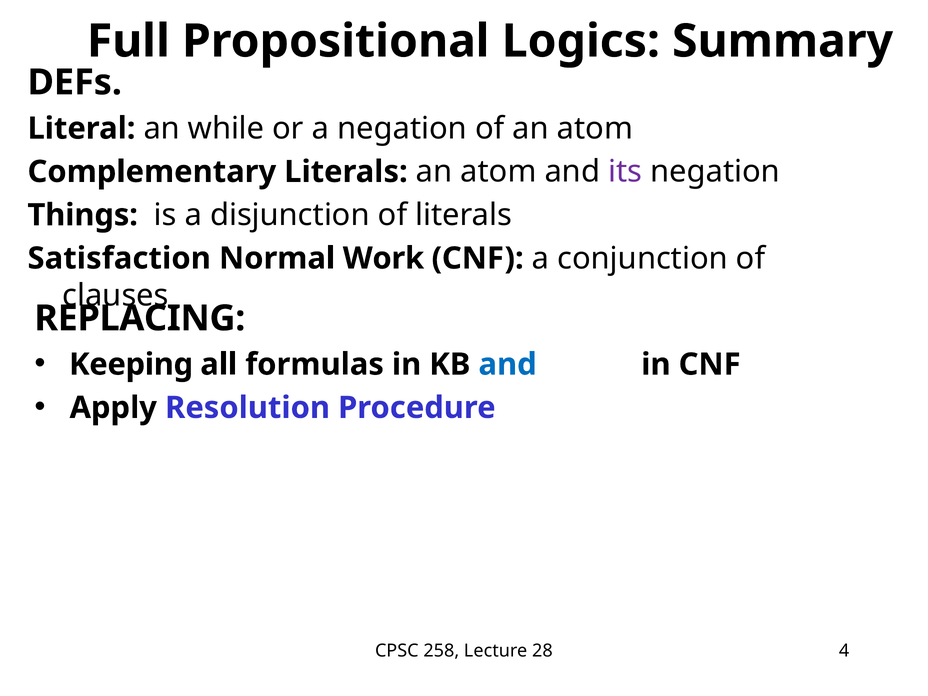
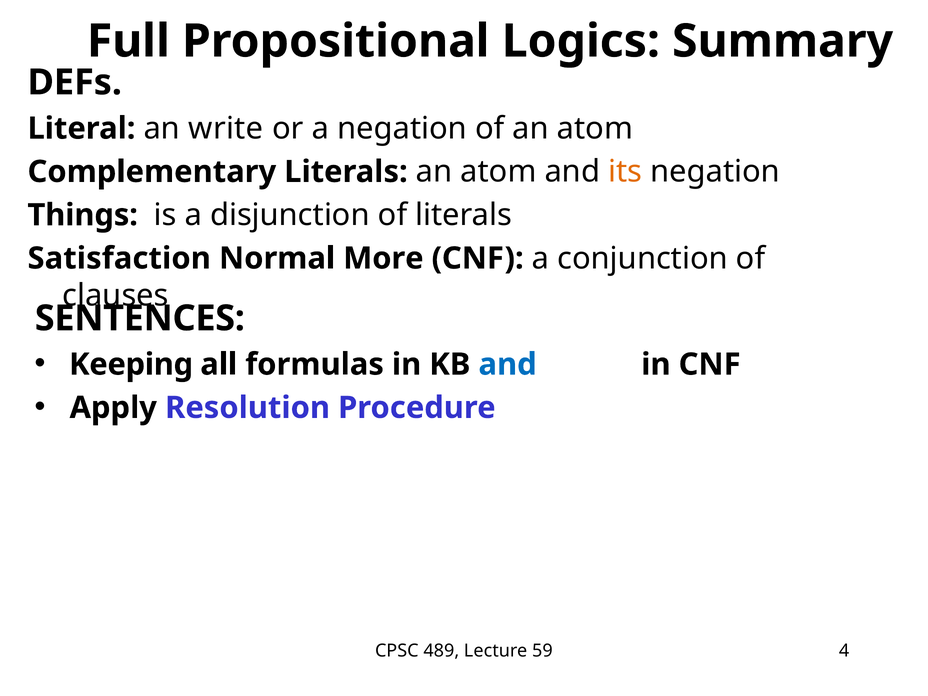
while: while -> write
its colour: purple -> orange
Work: Work -> More
REPLACING: REPLACING -> SENTENCES
258: 258 -> 489
28: 28 -> 59
